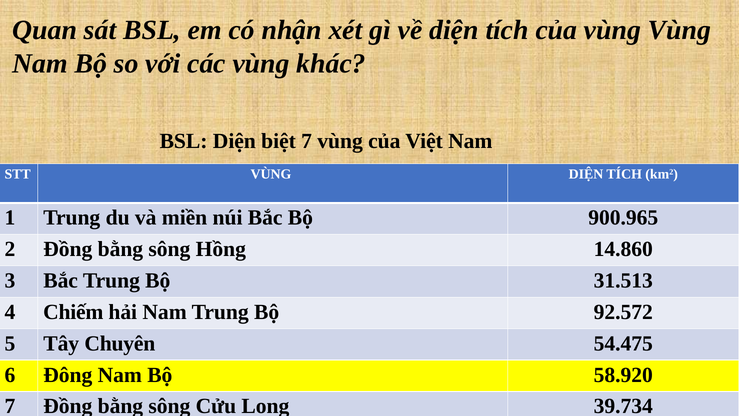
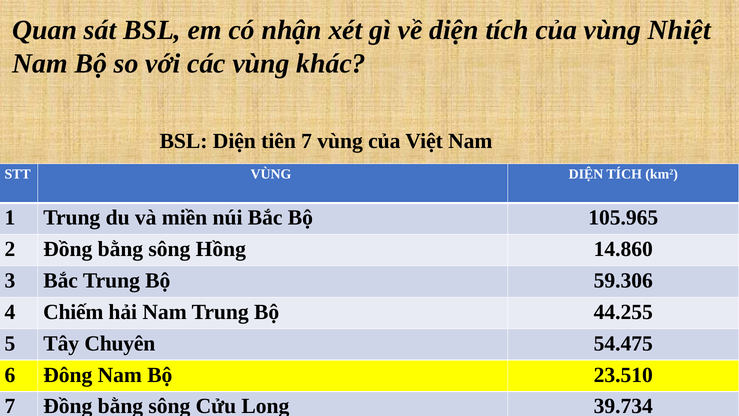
vùng Vùng: Vùng -> Nhiệt
biệt: biệt -> tiên
900.965: 900.965 -> 105.965
31.513: 31.513 -> 59.306
92.572: 92.572 -> 44.255
58.920: 58.920 -> 23.510
